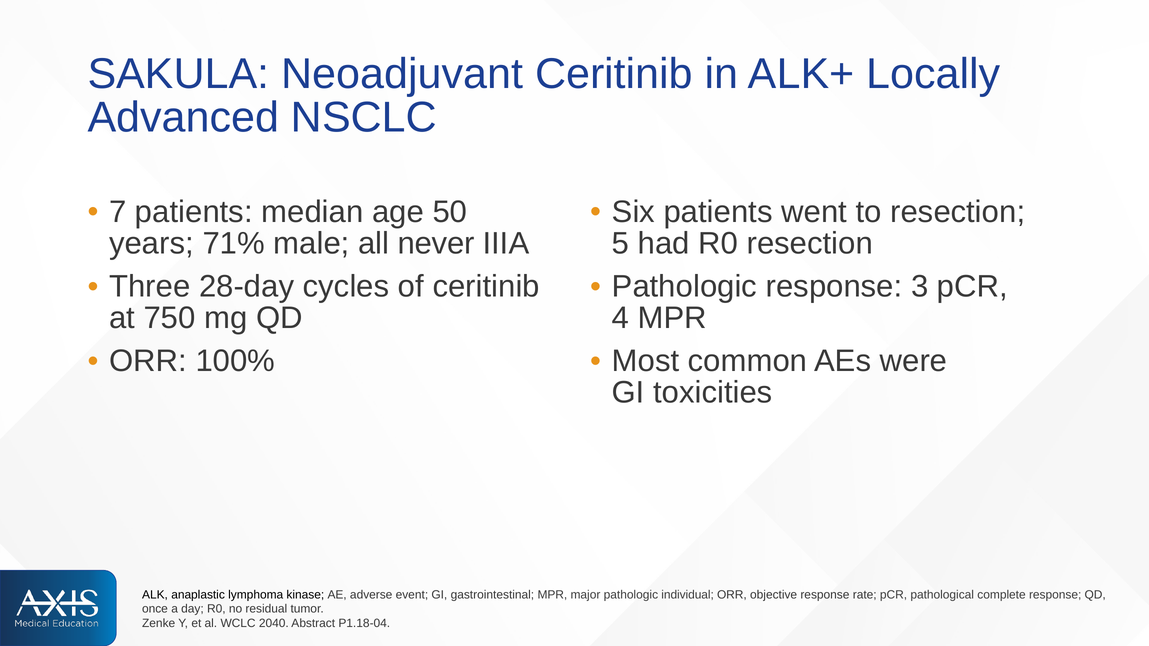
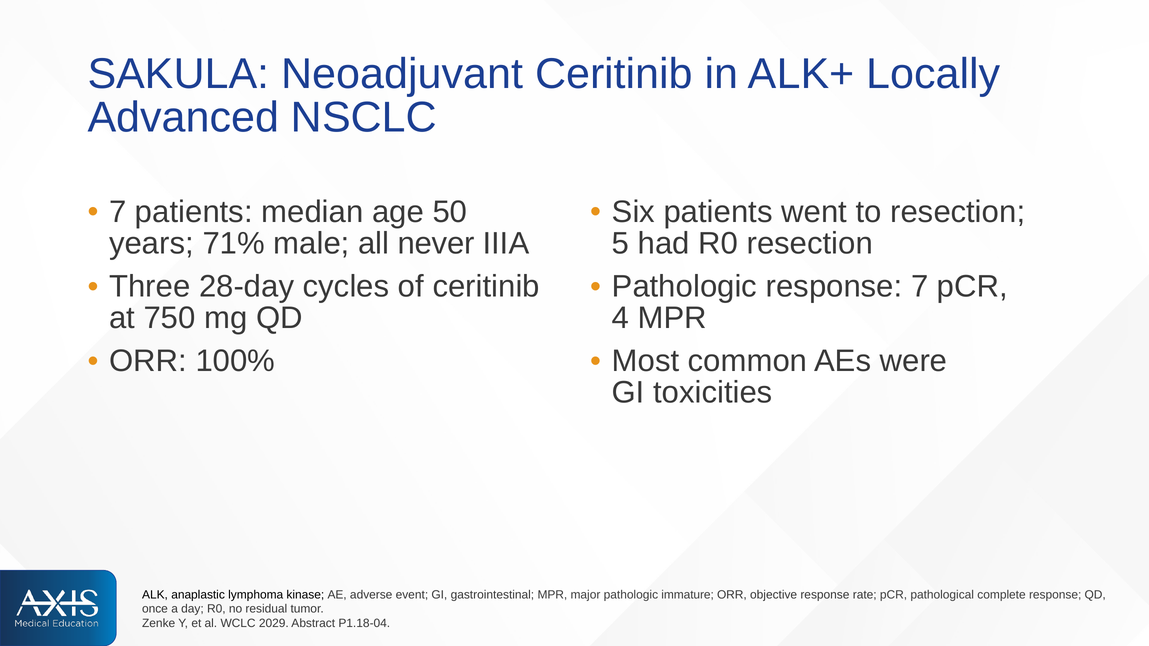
response 3: 3 -> 7
individual: individual -> immature
2040: 2040 -> 2029
